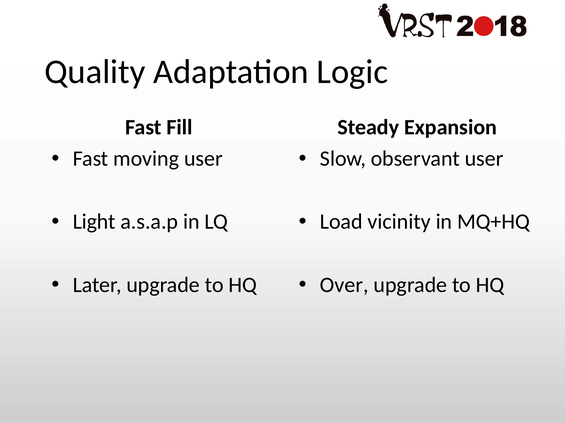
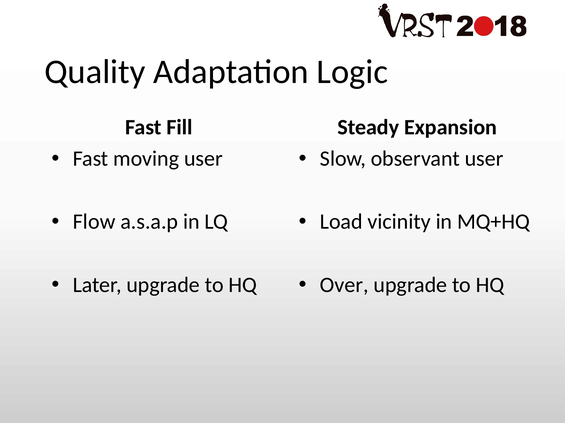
Light: Light -> Flow
